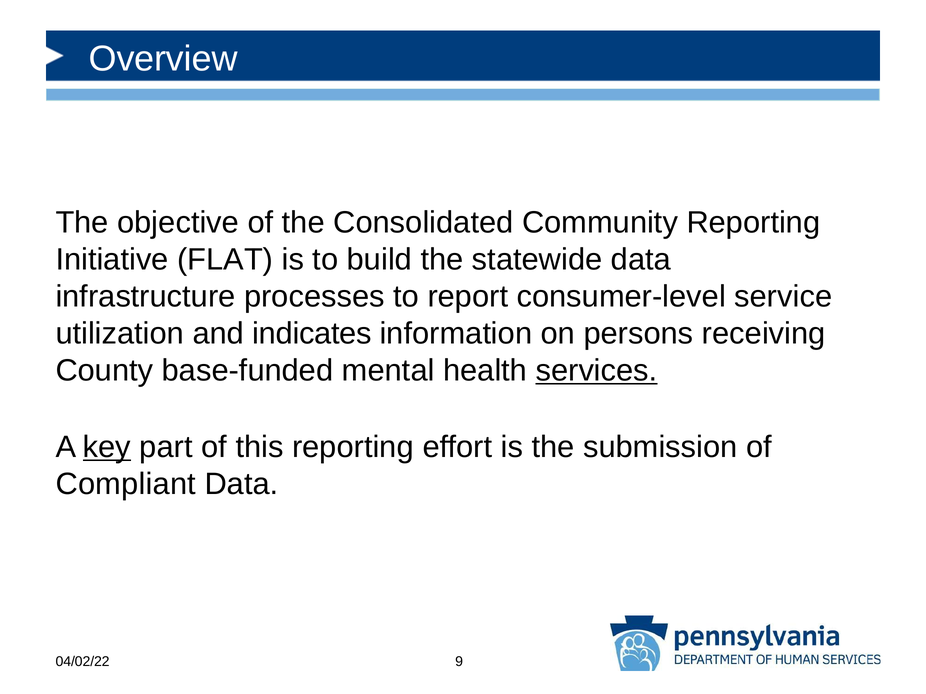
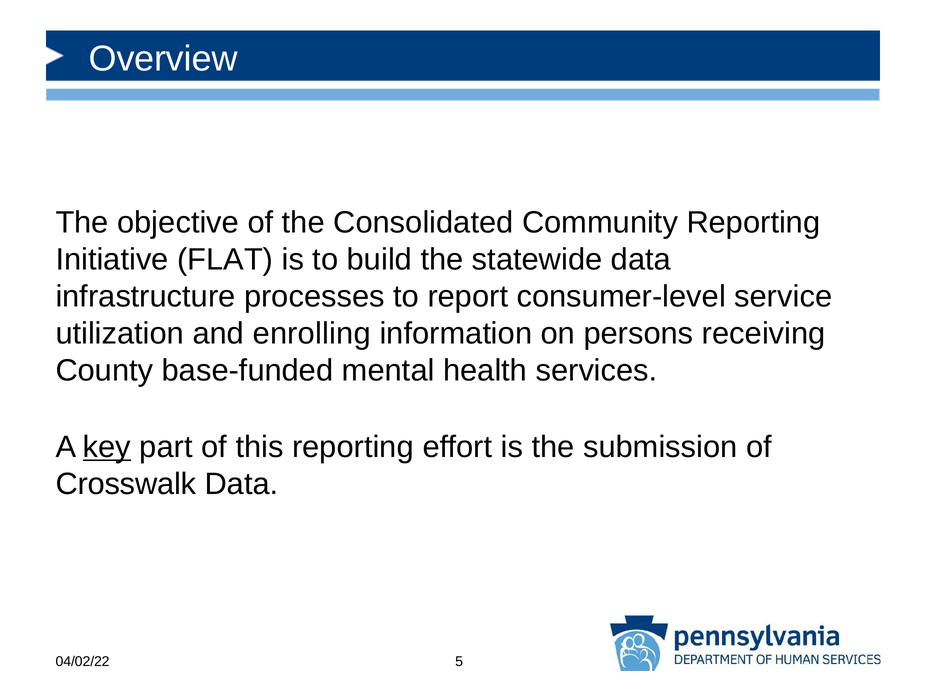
indicates: indicates -> enrolling
services underline: present -> none
Compliant: Compliant -> Crosswalk
9: 9 -> 5
